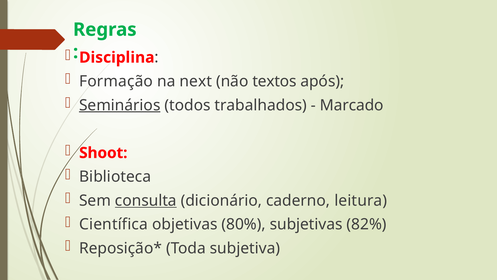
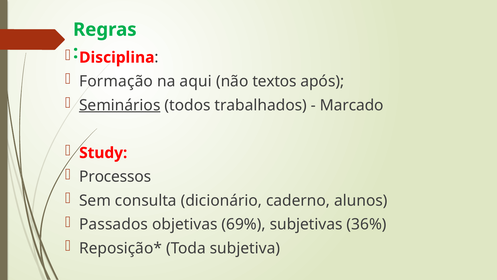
next: next -> aqui
Shoot: Shoot -> Study
Biblioteca: Biblioteca -> Processos
consulta underline: present -> none
leitura: leitura -> alunos
Científica: Científica -> Passados
80%: 80% -> 69%
82%: 82% -> 36%
